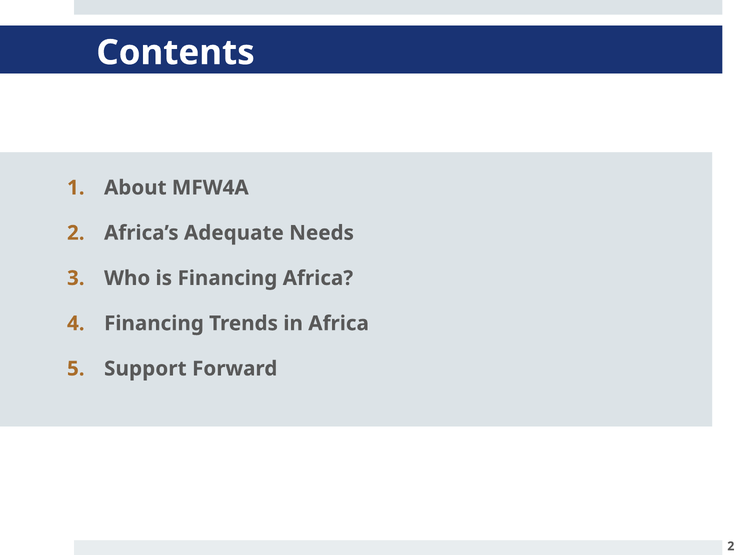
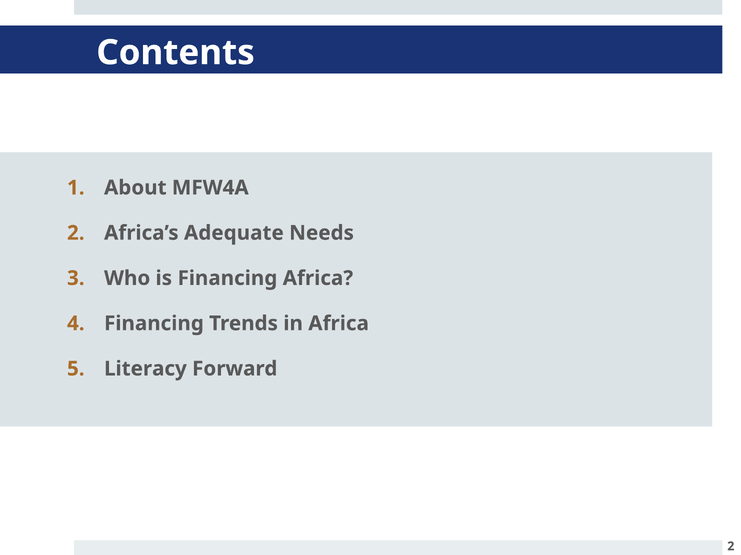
Support: Support -> Literacy
